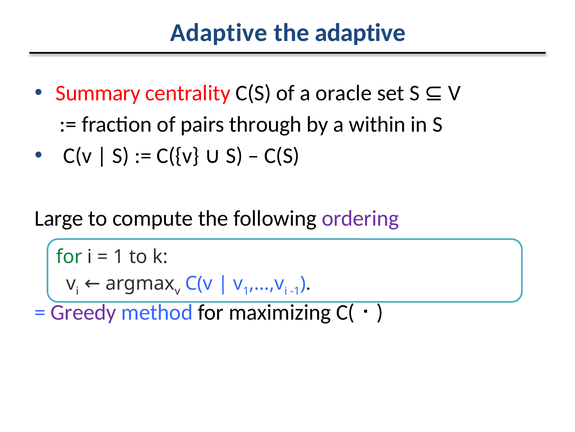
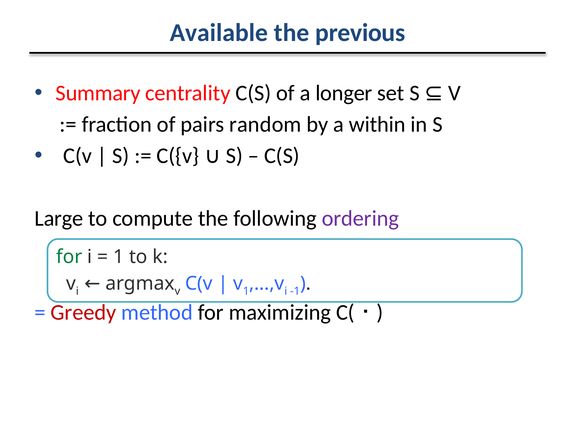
Adaptive at (219, 33): Adaptive -> Available
the adaptive: adaptive -> previous
oracle: oracle -> longer
through: through -> random
Greedy colour: purple -> red
